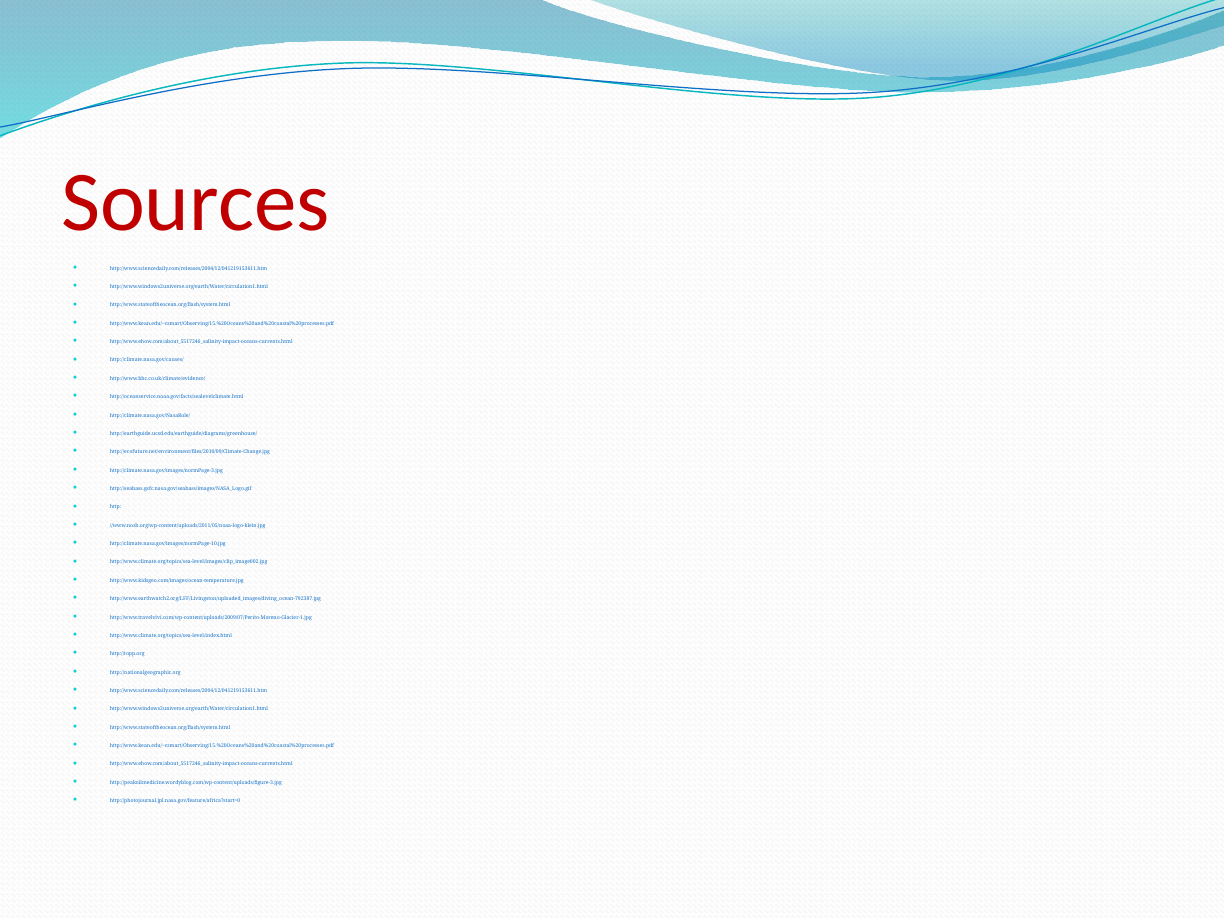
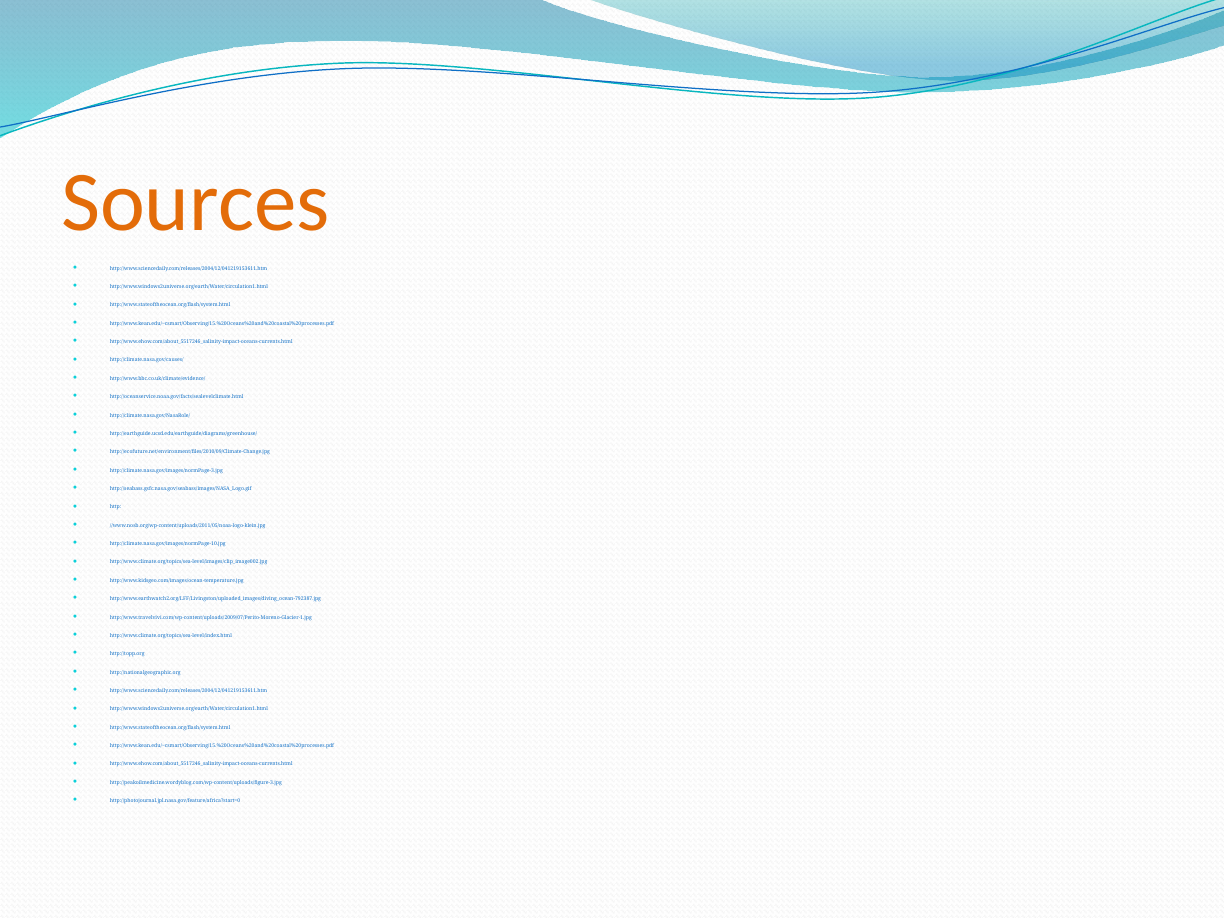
Sources colour: red -> orange
